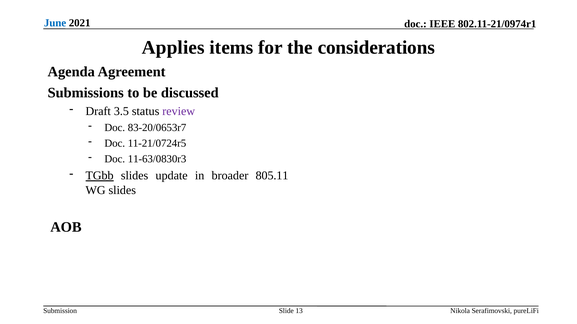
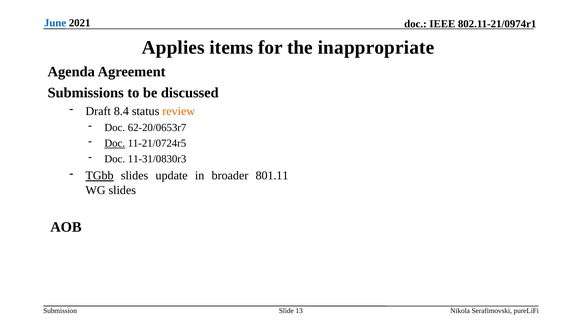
considerations: considerations -> inappropriate
3.5: 3.5 -> 8.4
review colour: purple -> orange
83-20/0653r7: 83-20/0653r7 -> 62-20/0653r7
Doc at (115, 143) underline: none -> present
11-63/0830r3: 11-63/0830r3 -> 11-31/0830r3
805.11: 805.11 -> 801.11
